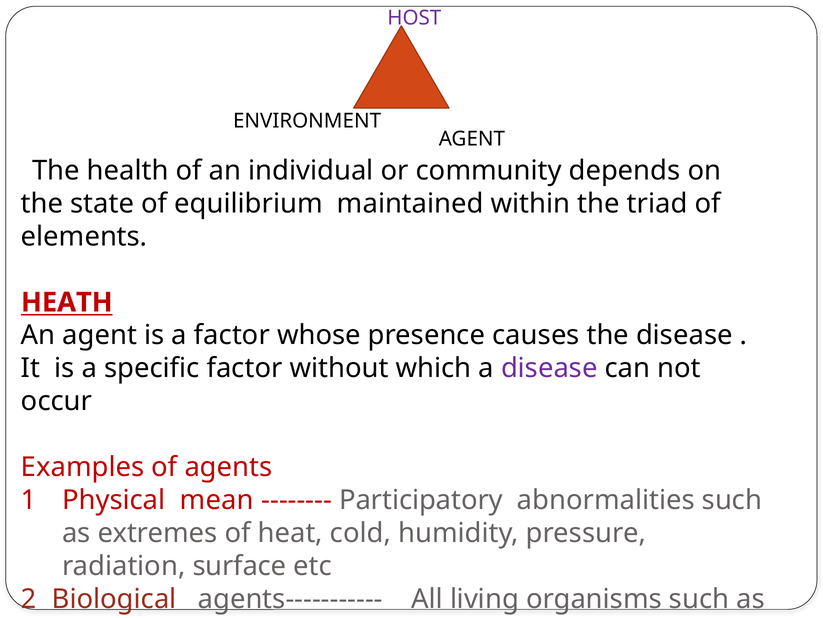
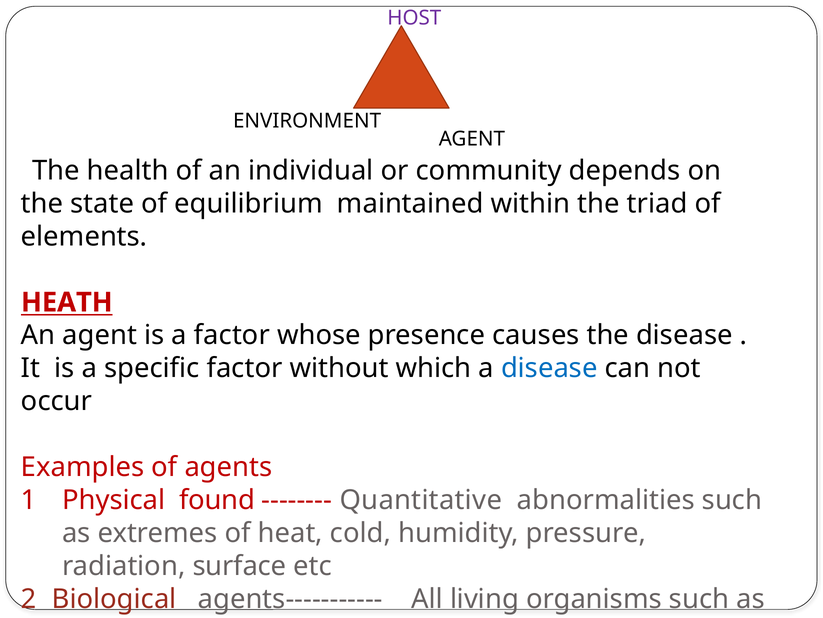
disease at (549, 368) colour: purple -> blue
mean: mean -> found
Participatory: Participatory -> Quantitative
